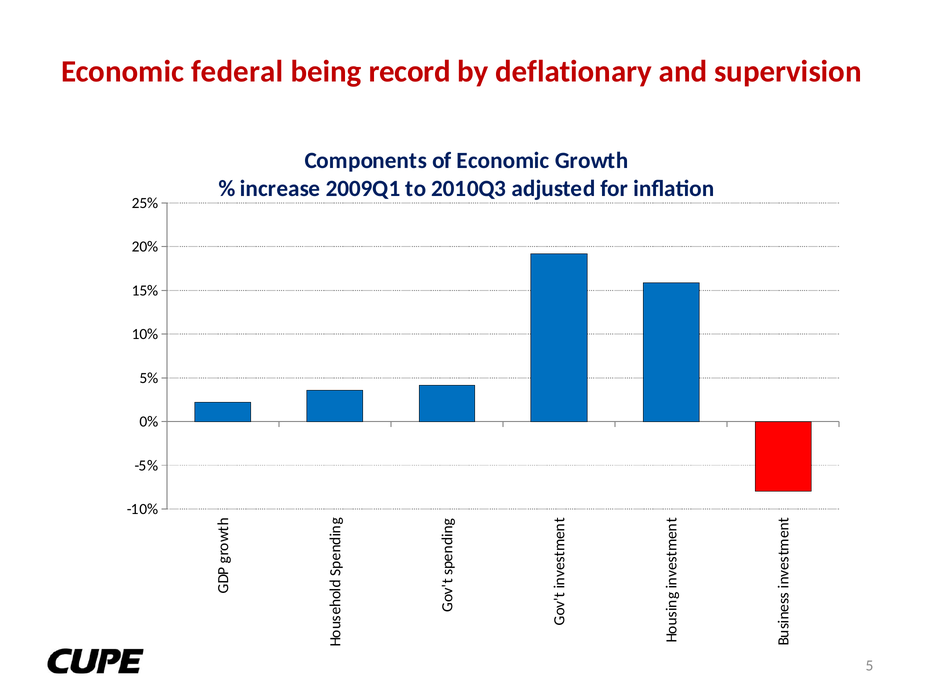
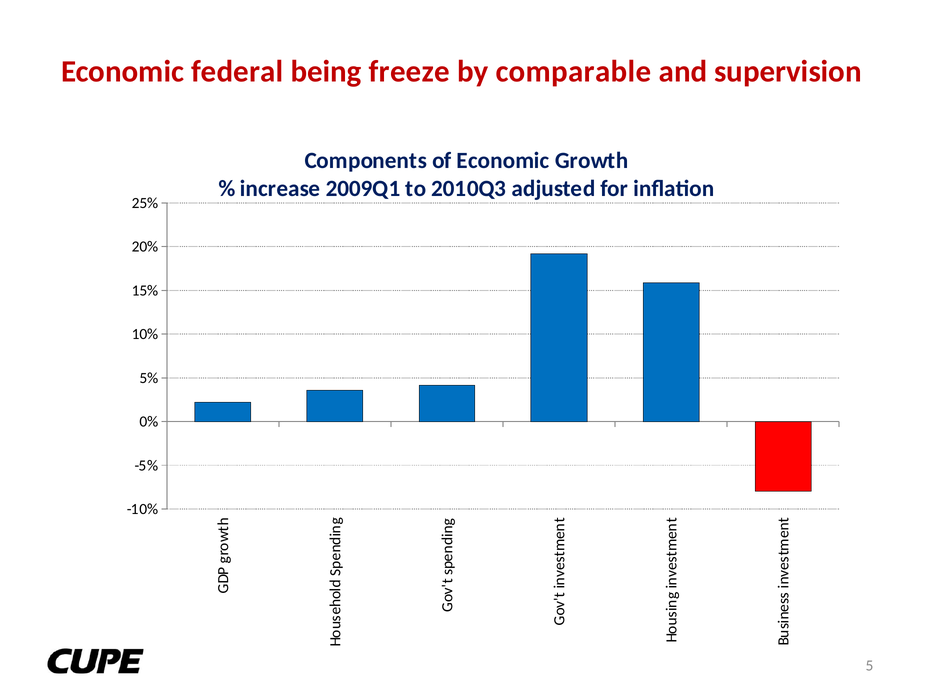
record: record -> freeze
deflationary: deflationary -> comparable
